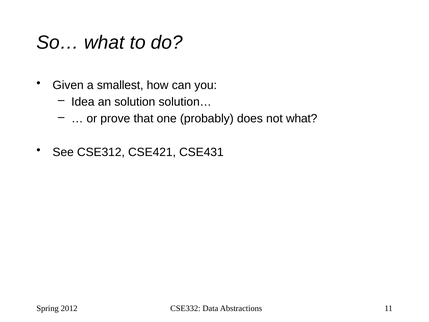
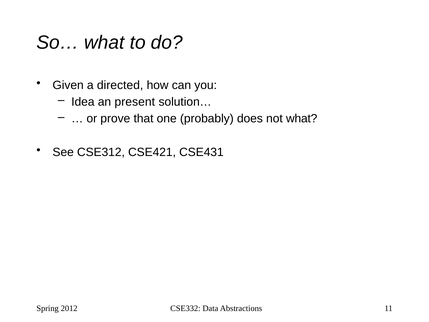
smallest: smallest -> directed
solution: solution -> present
